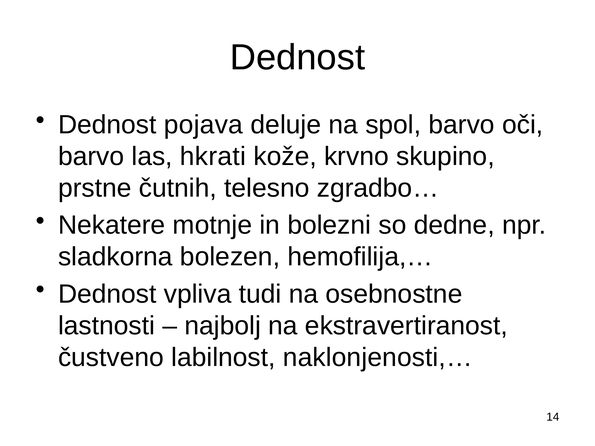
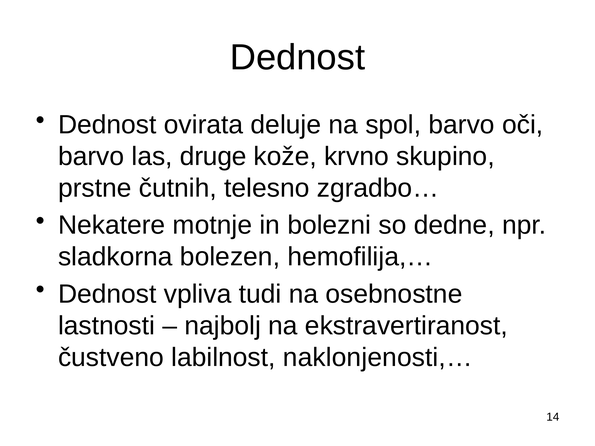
pojava: pojava -> ovirata
hkrati: hkrati -> druge
